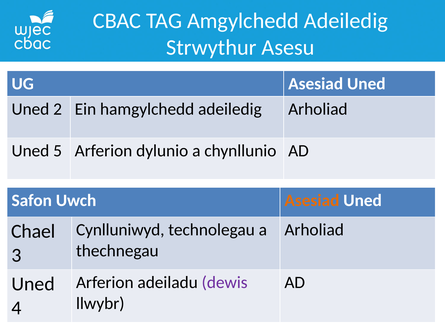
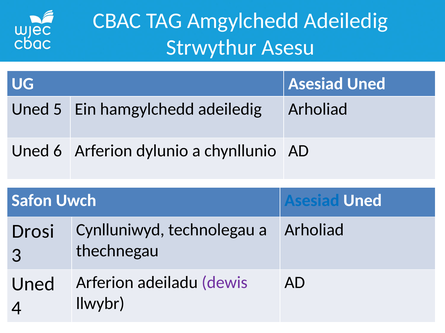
2: 2 -> 5
5: 5 -> 6
Asesiad at (312, 201) colour: orange -> blue
Chael: Chael -> Drosi
